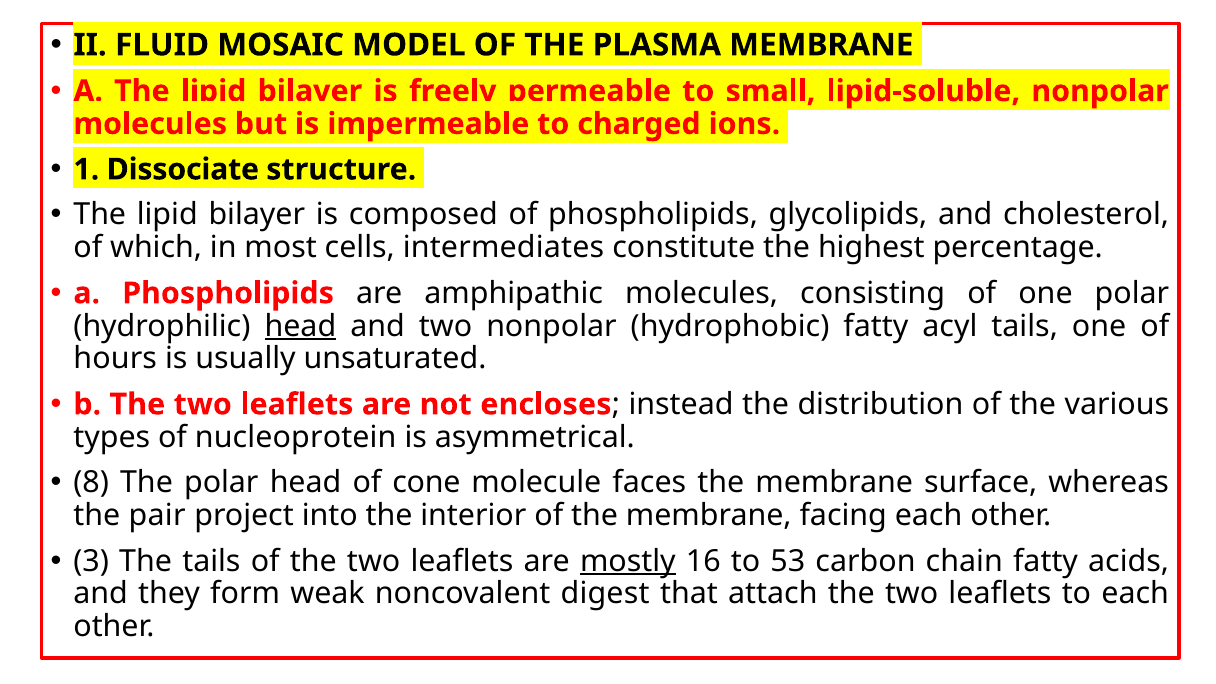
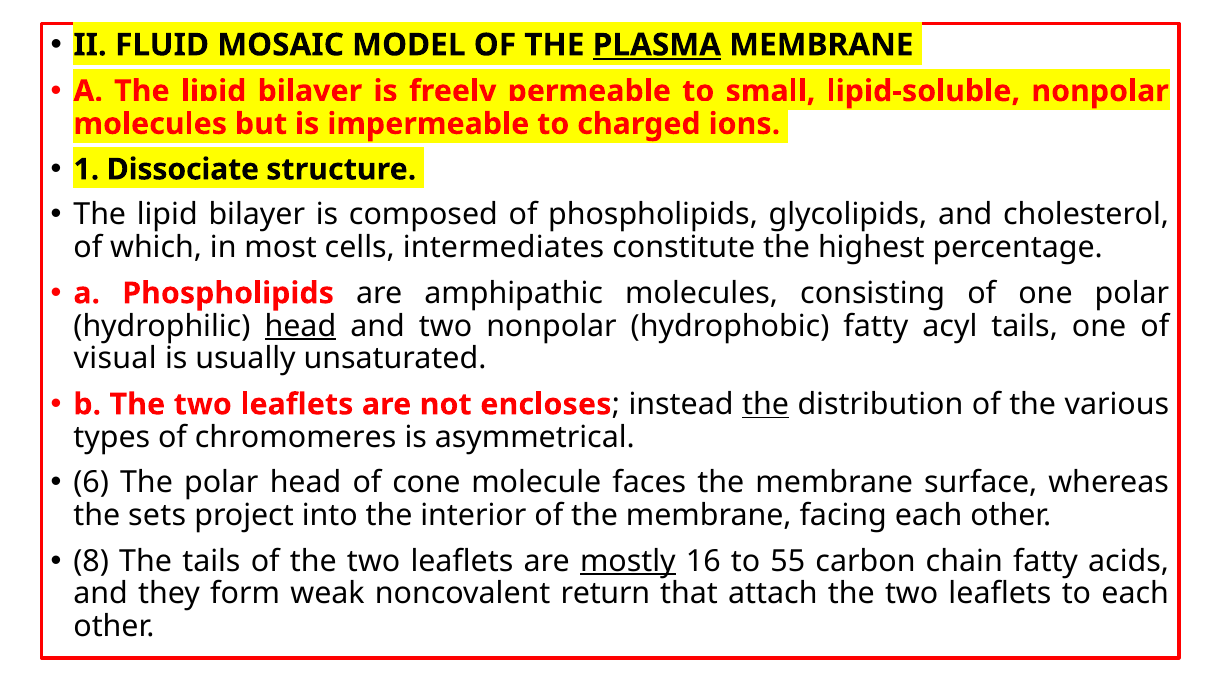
PLASMA underline: none -> present
hours: hours -> visual
the at (766, 404) underline: none -> present
nucleoprotein: nucleoprotein -> chromomeres
8: 8 -> 6
pair: pair -> sets
3: 3 -> 8
53: 53 -> 55
digest: digest -> return
